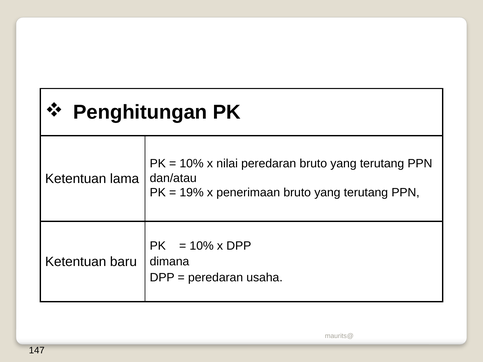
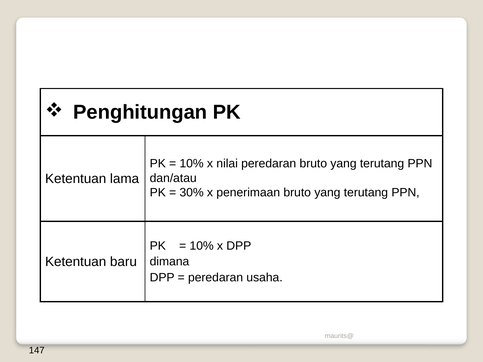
19%: 19% -> 30%
